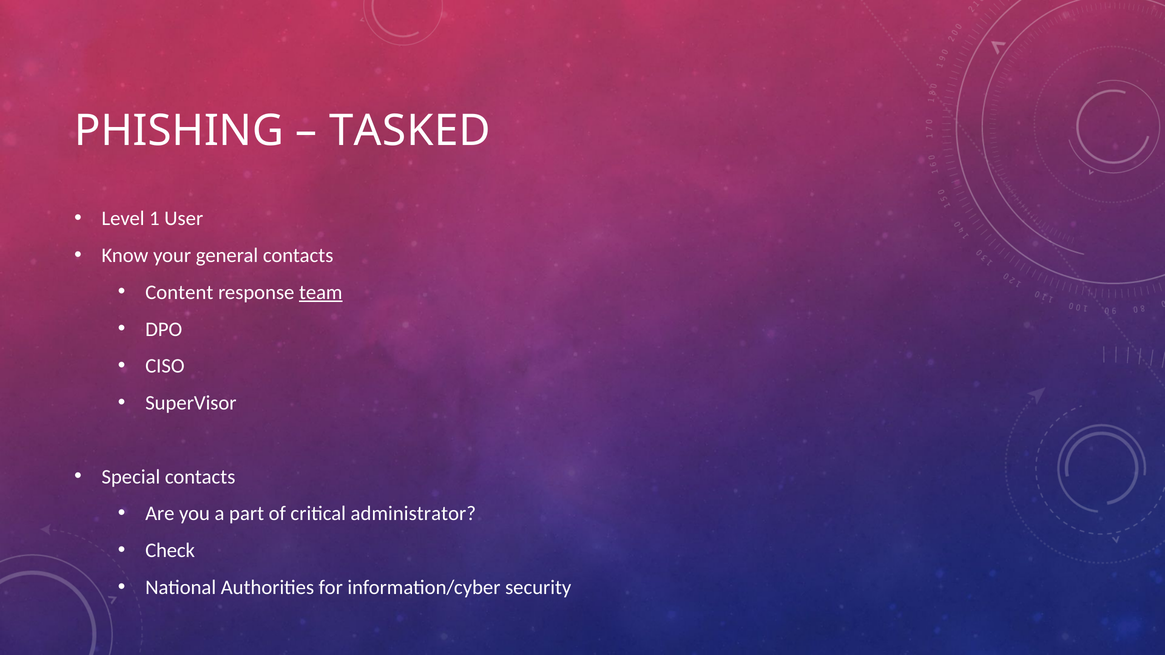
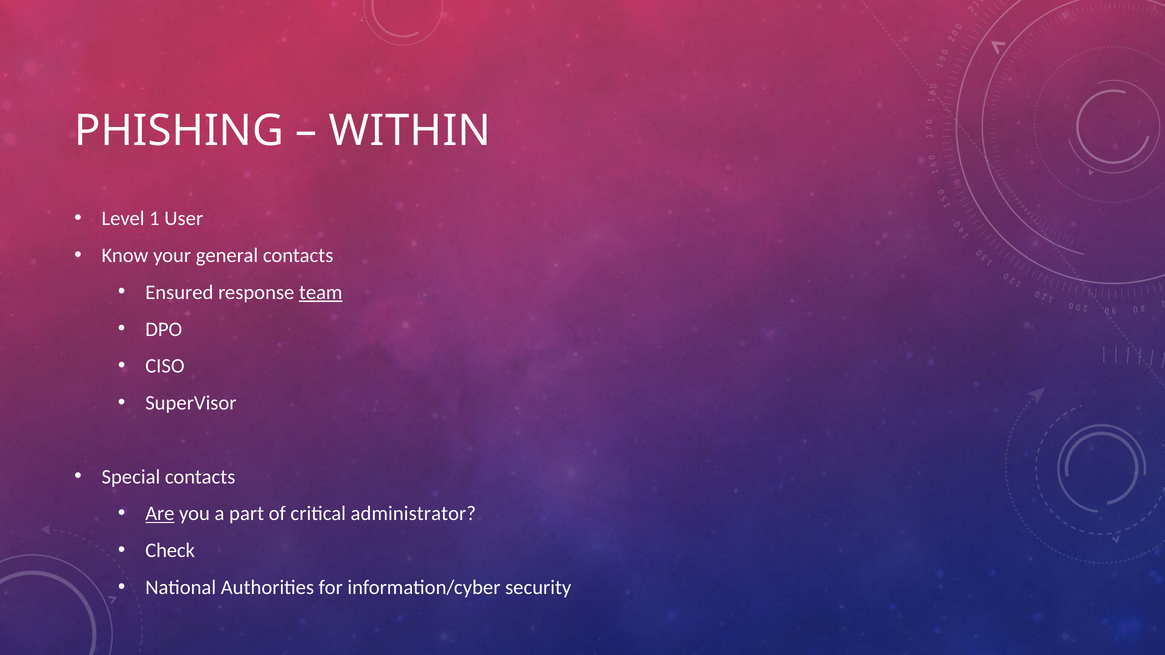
TASKED: TASKED -> WITHIN
Content: Content -> Ensured
Are underline: none -> present
